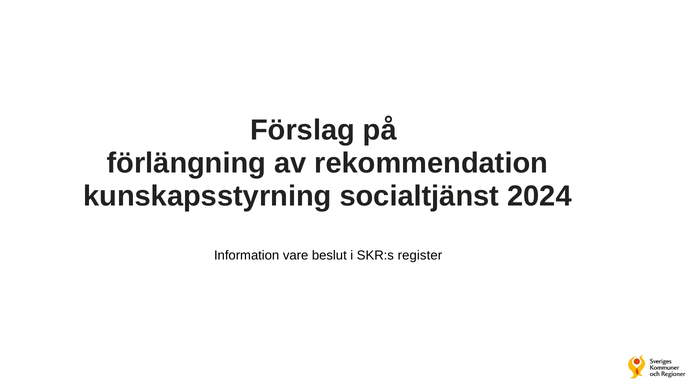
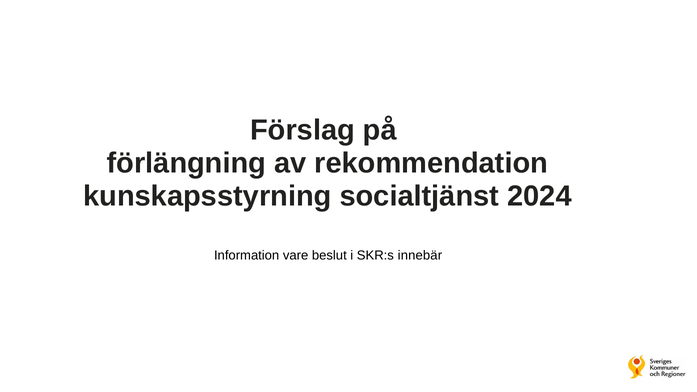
register: register -> innebär
